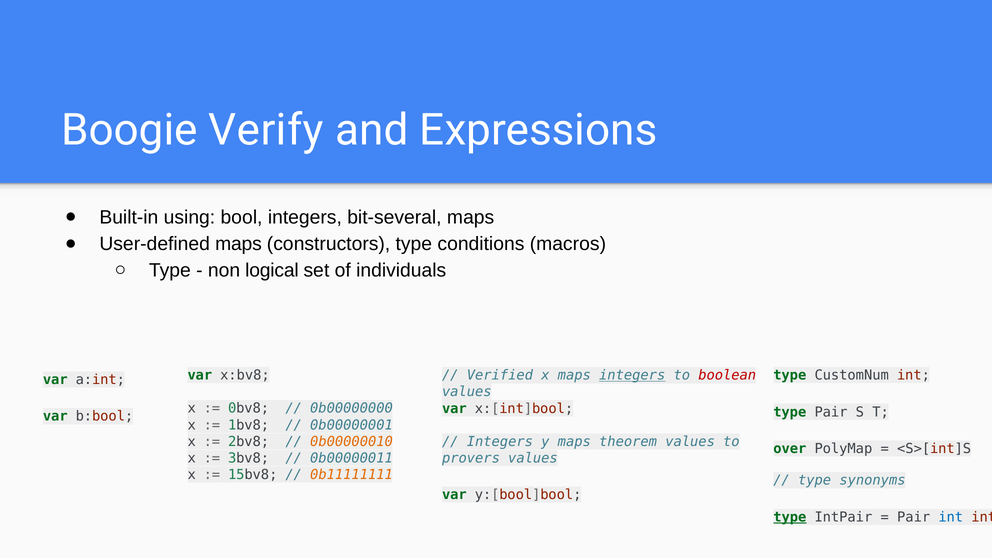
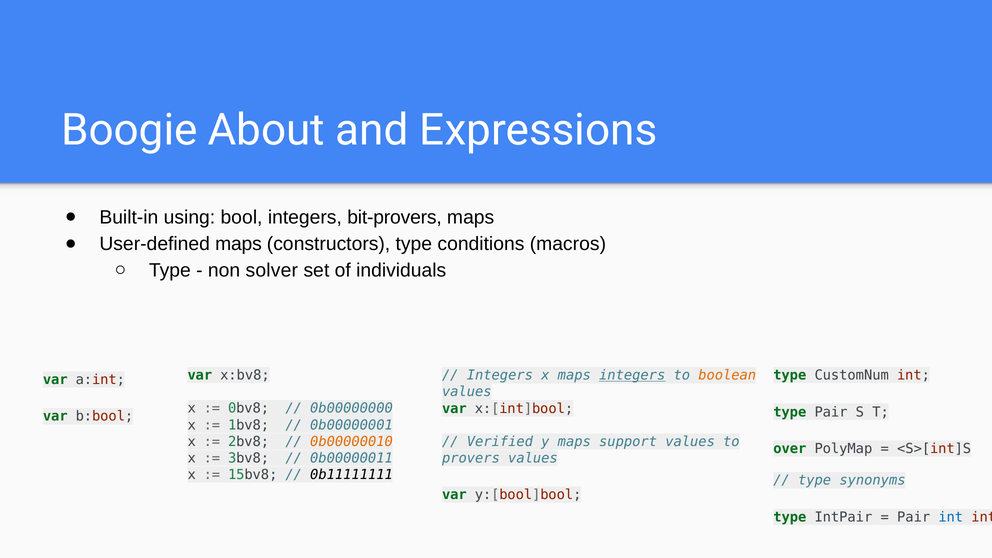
Verify: Verify -> About
bit-several: bit-several -> bit-provers
logical: logical -> solver
Verified at (500, 375): Verified -> Integers
boolean colour: red -> orange
Integers at (500, 442): Integers -> Verified
theorem: theorem -> support
0b11111111 colour: orange -> black
type at (790, 517) underline: present -> none
